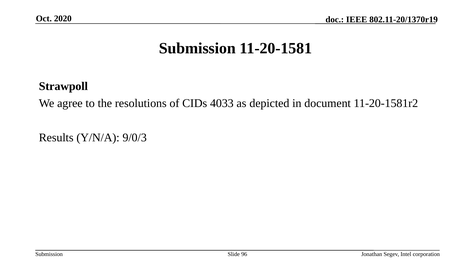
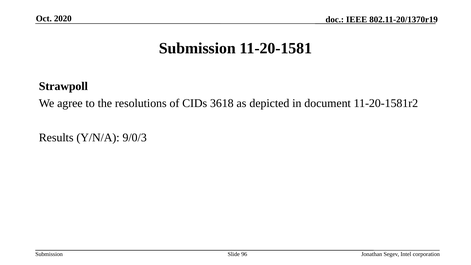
4033: 4033 -> 3618
